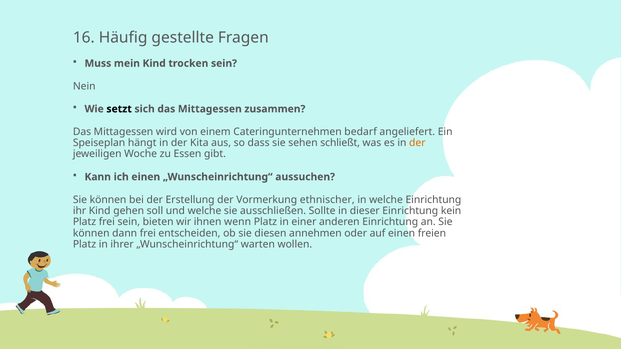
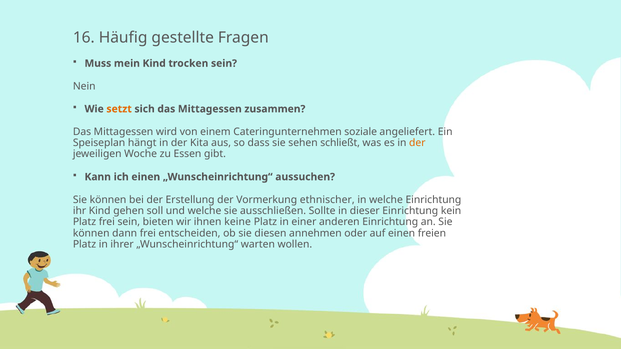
setzt colour: black -> orange
bedarf: bedarf -> soziale
wenn: wenn -> keine
